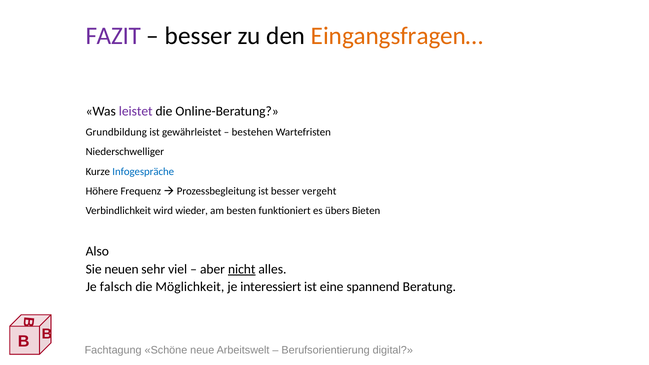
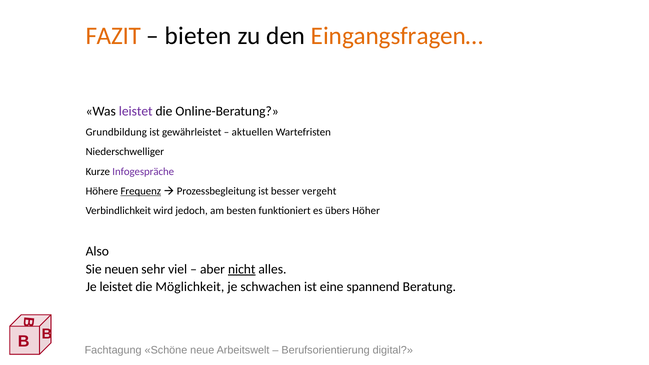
FAZIT colour: purple -> orange
besser at (198, 36): besser -> bieten
bestehen: bestehen -> aktuellen
Infogespräche colour: blue -> purple
Frequenz underline: none -> present
wieder: wieder -> jedoch
Bieten: Bieten -> Höher
Je falsch: falsch -> leistet
interessiert: interessiert -> schwachen
